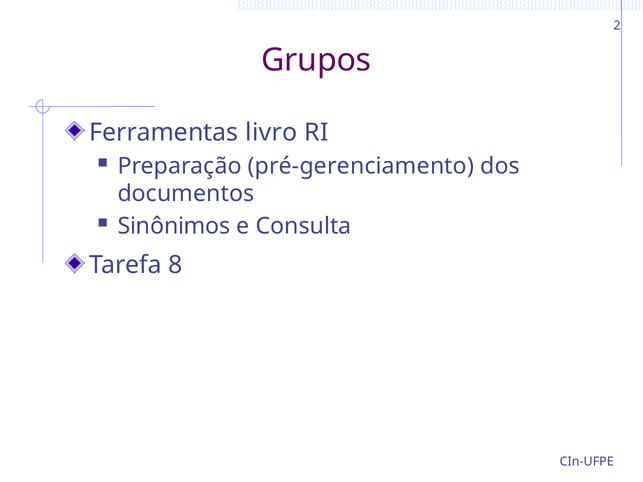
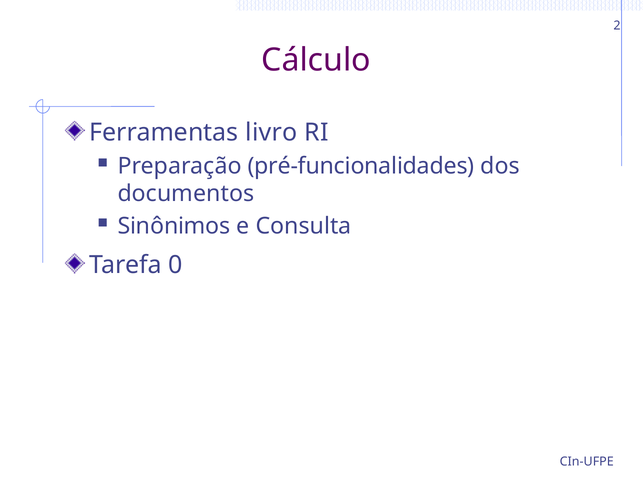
Grupos: Grupos -> Cálculo
pré-gerenciamento: pré-gerenciamento -> pré-funcionalidades
8: 8 -> 0
